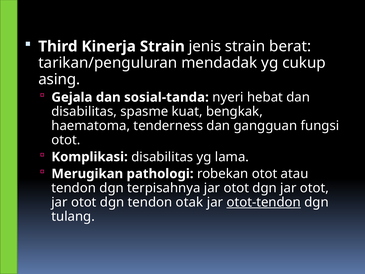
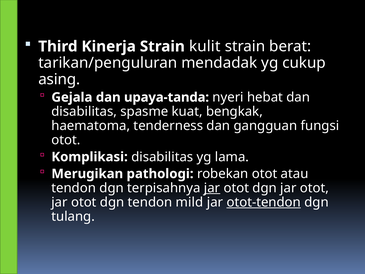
jenis: jenis -> kulit
sosial-tanda: sosial-tanda -> upaya-tanda
jar at (212, 188) underline: none -> present
otak: otak -> mild
